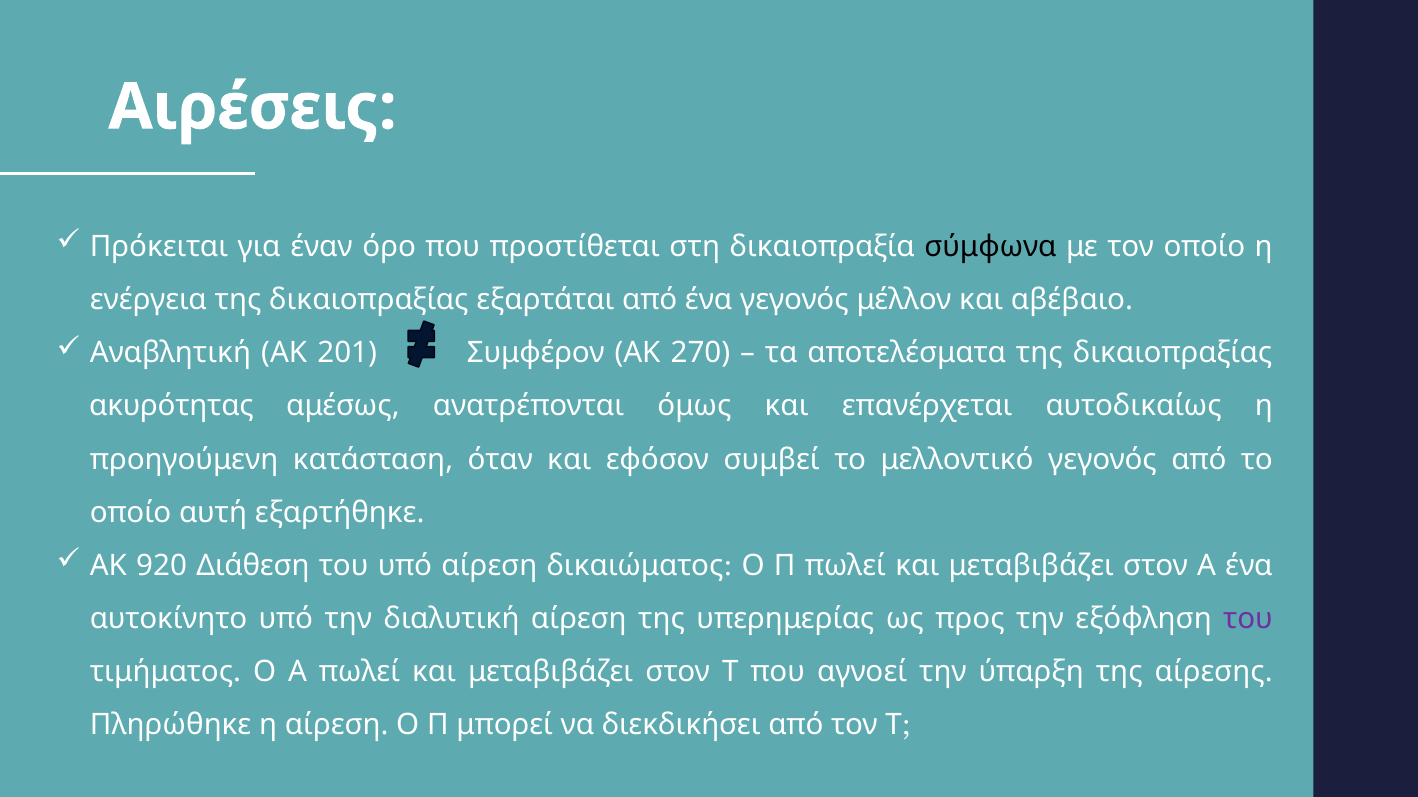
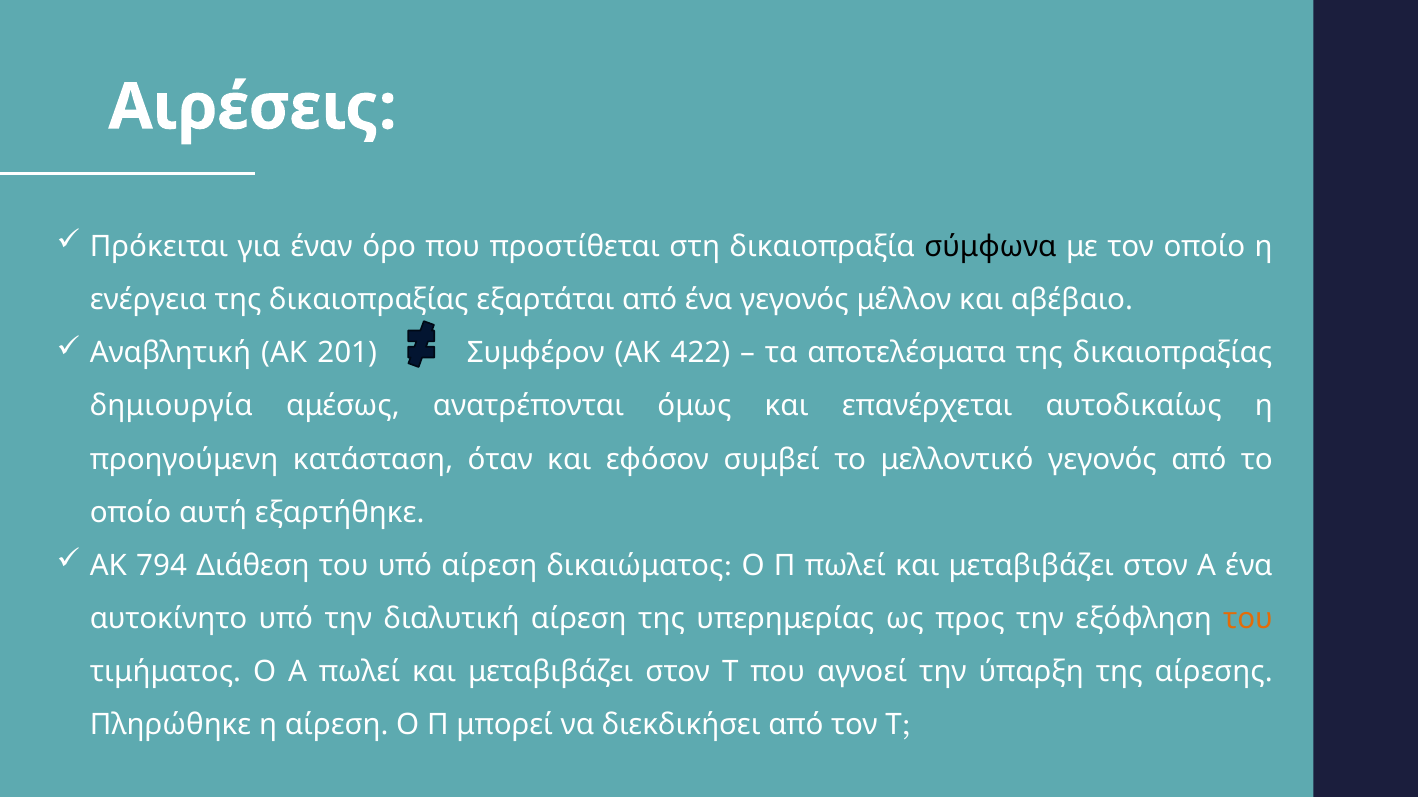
270: 270 -> 422
ακυρότητας: ακυρότητας -> δημιουργία
920: 920 -> 794
του at (1248, 619) colour: purple -> orange
